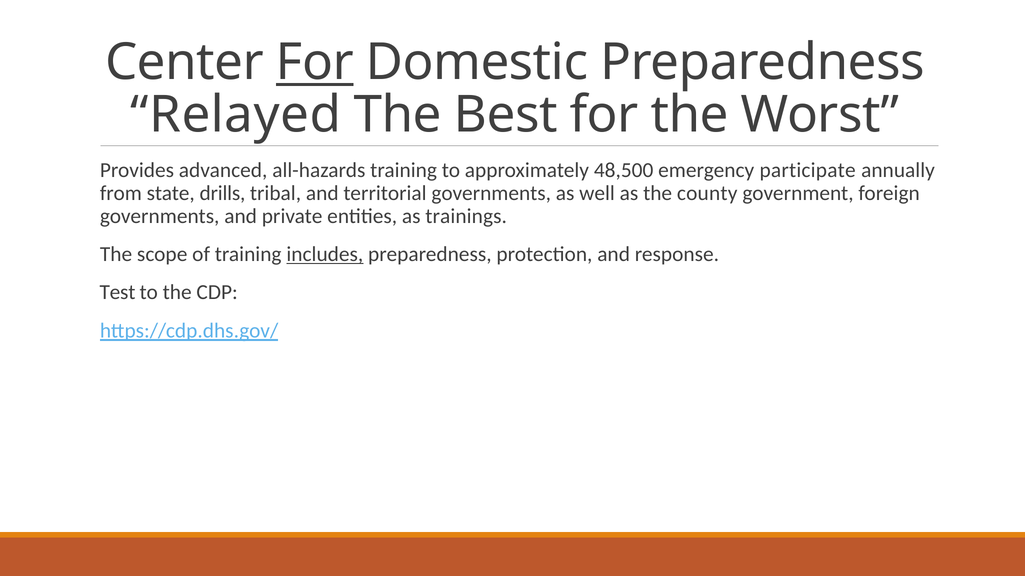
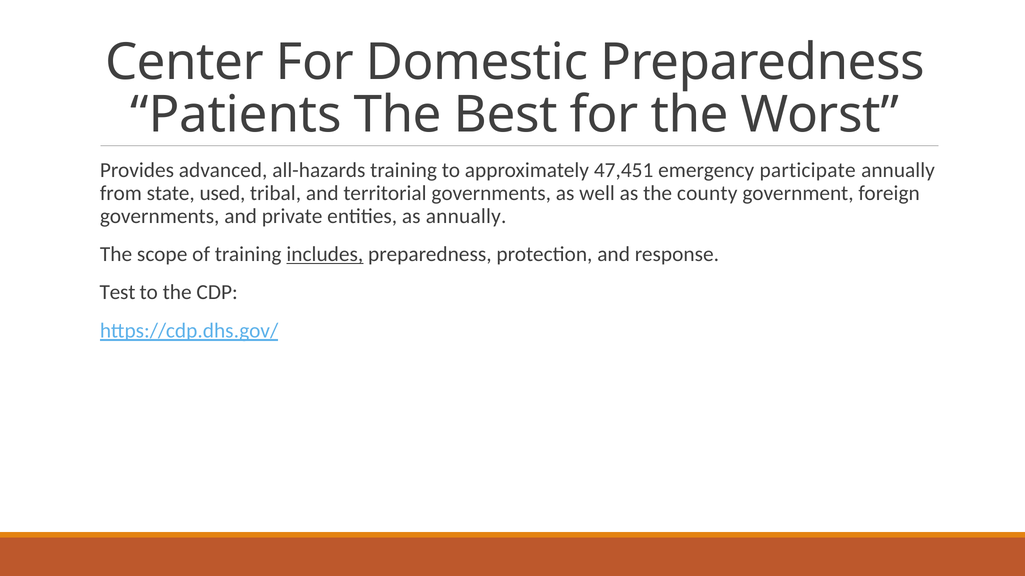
For at (315, 63) underline: present -> none
Relayed: Relayed -> Patients
48,500: 48,500 -> 47,451
drills: drills -> used
as trainings: trainings -> annually
